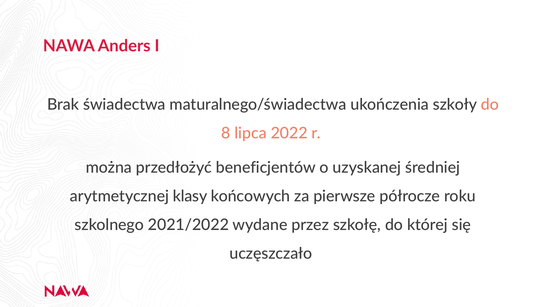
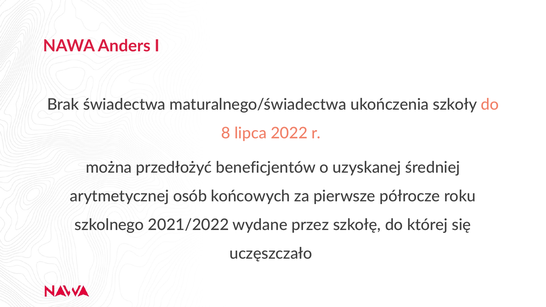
klasy: klasy -> osób
